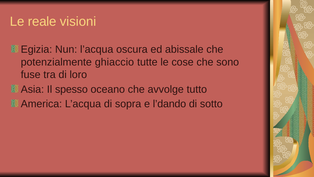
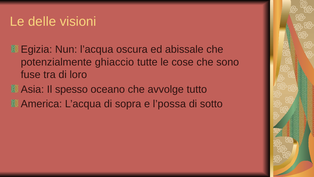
reale: reale -> delle
l’dando: l’dando -> l’possa
